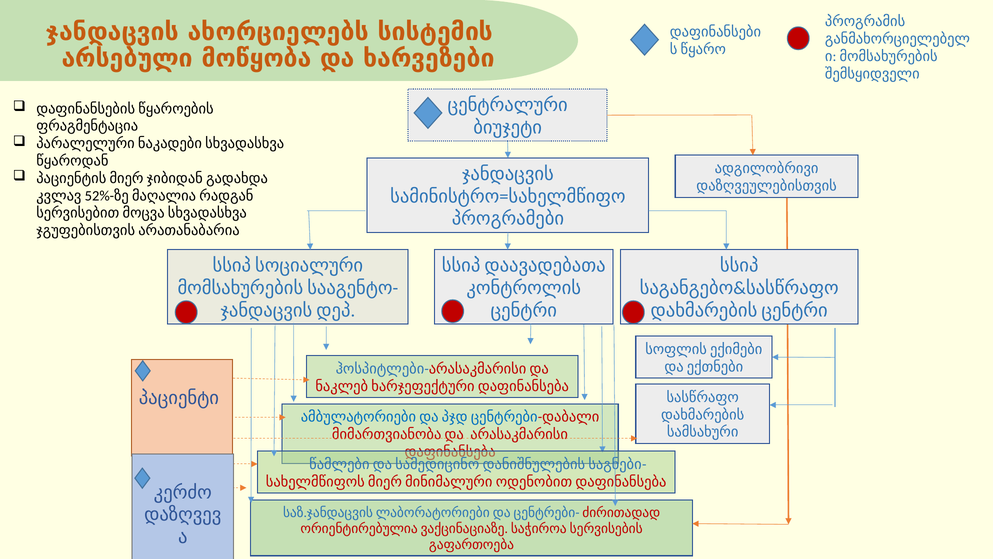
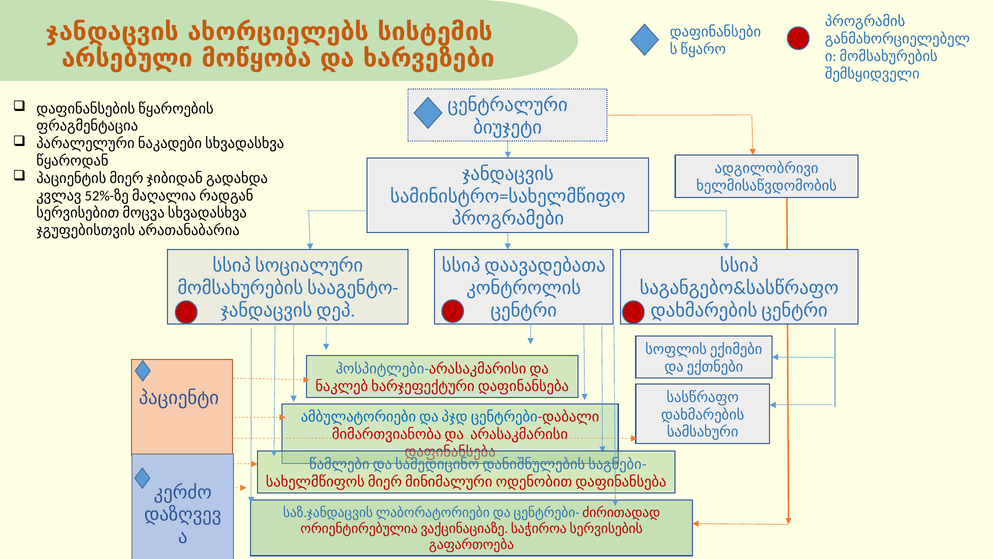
დაზღვეულებისთვის: დაზღვეულებისთვის -> ხელმისაწვდომობის
